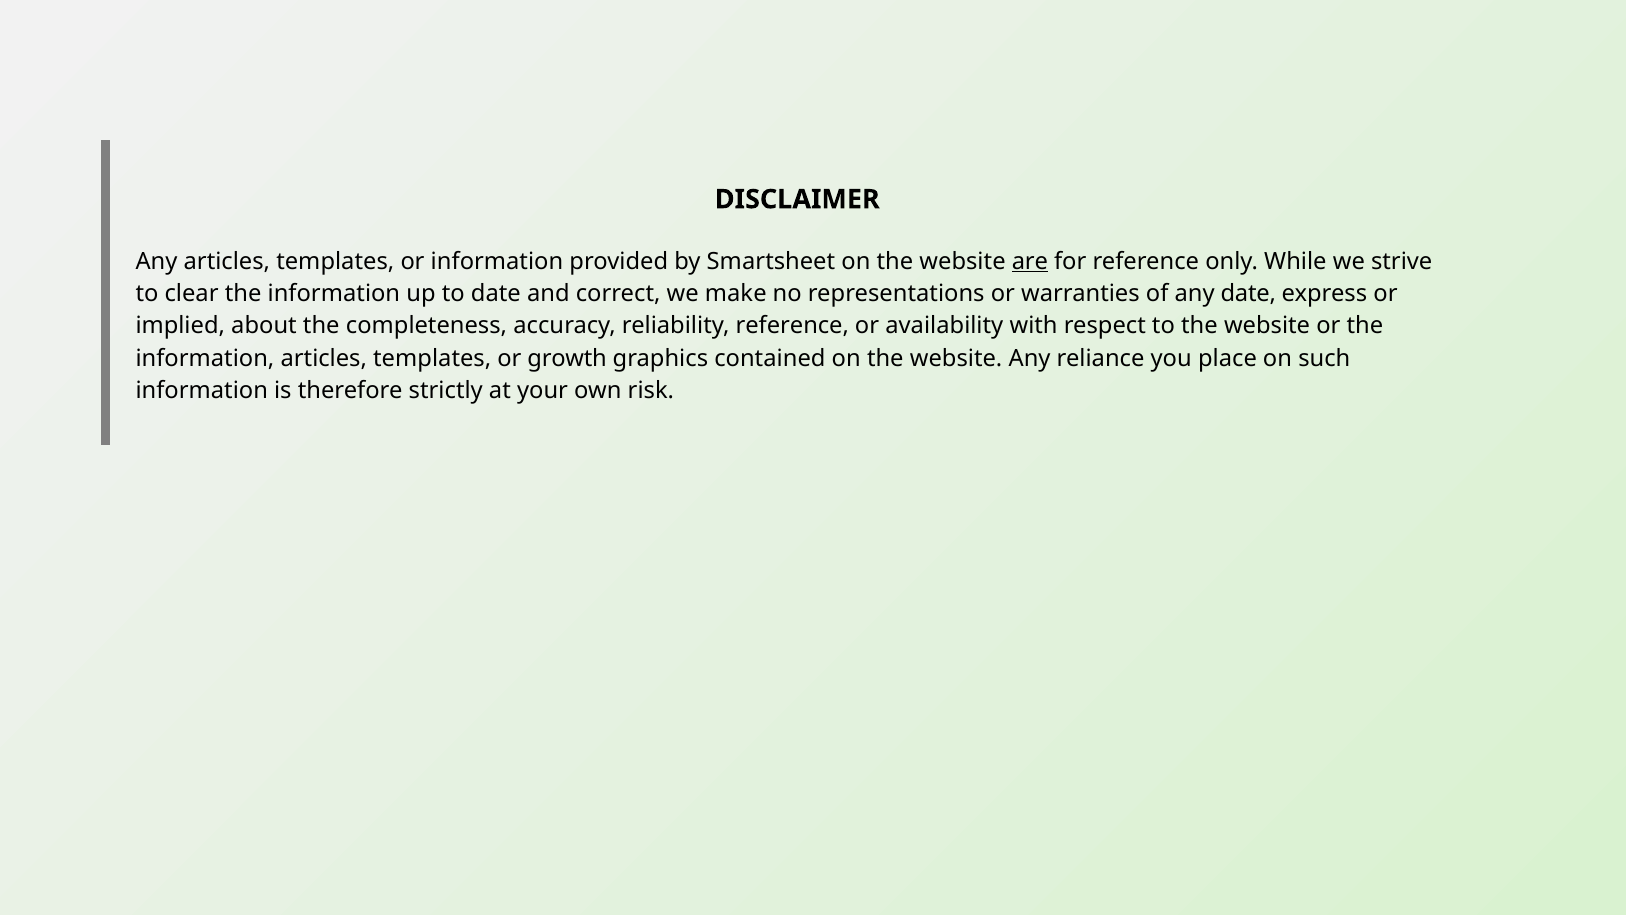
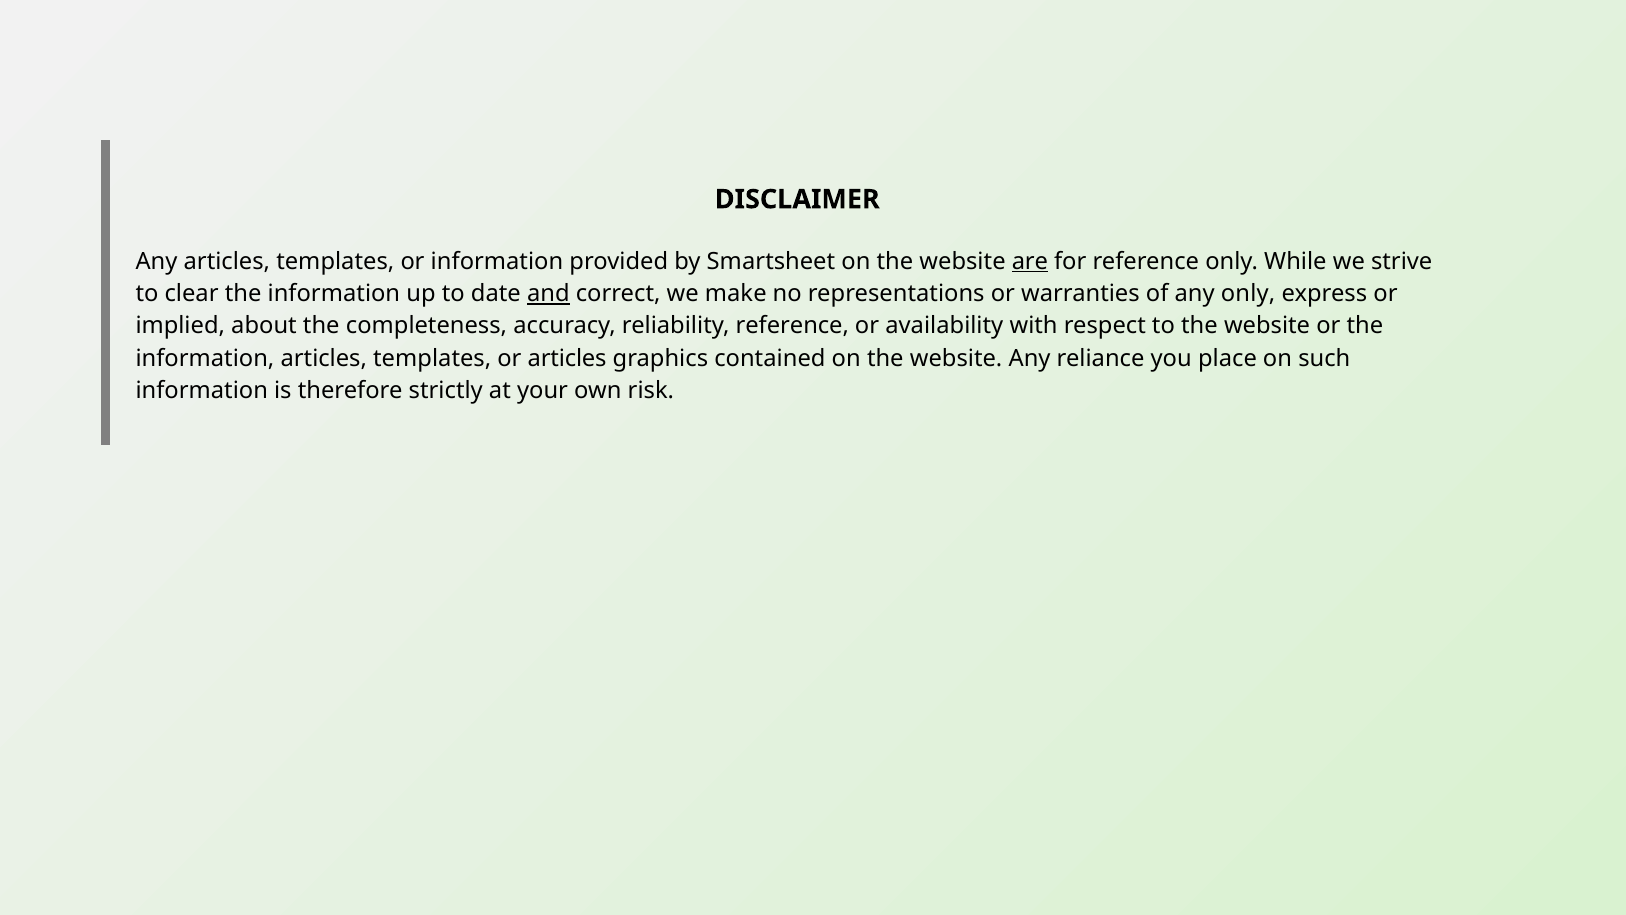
and underline: none -> present
any date: date -> only
or growth: growth -> articles
